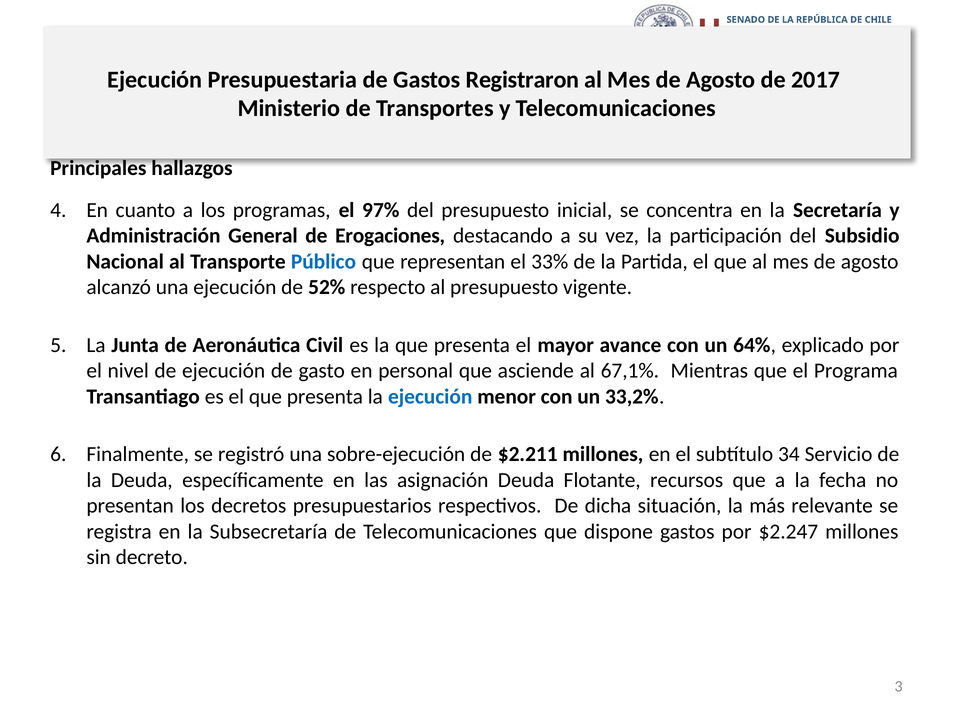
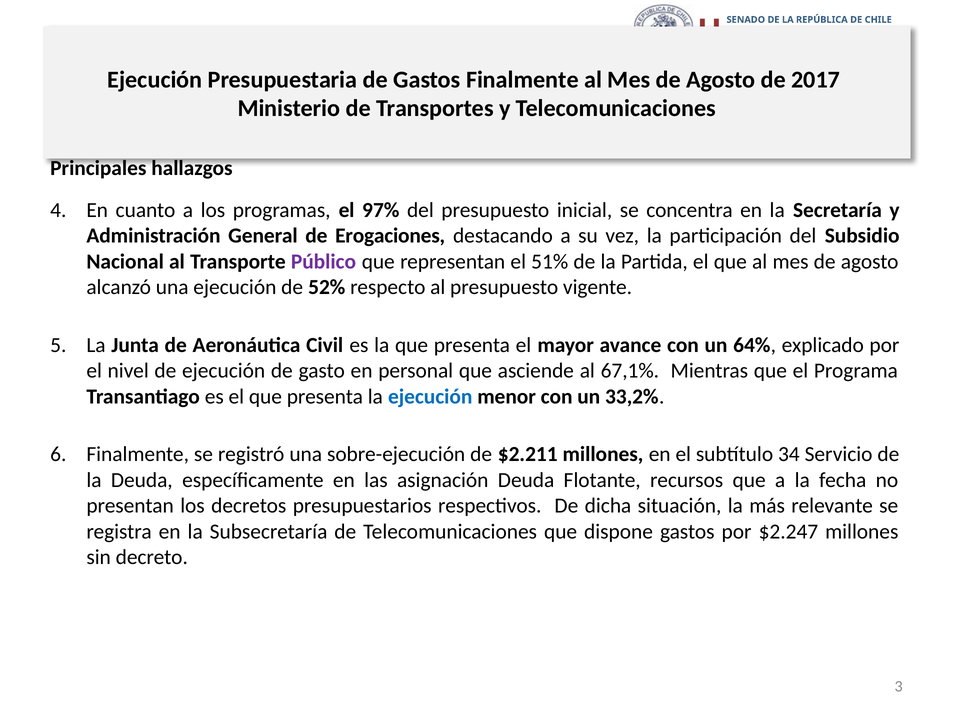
Gastos Registraron: Registraron -> Finalmente
Público colour: blue -> purple
33%: 33% -> 51%
